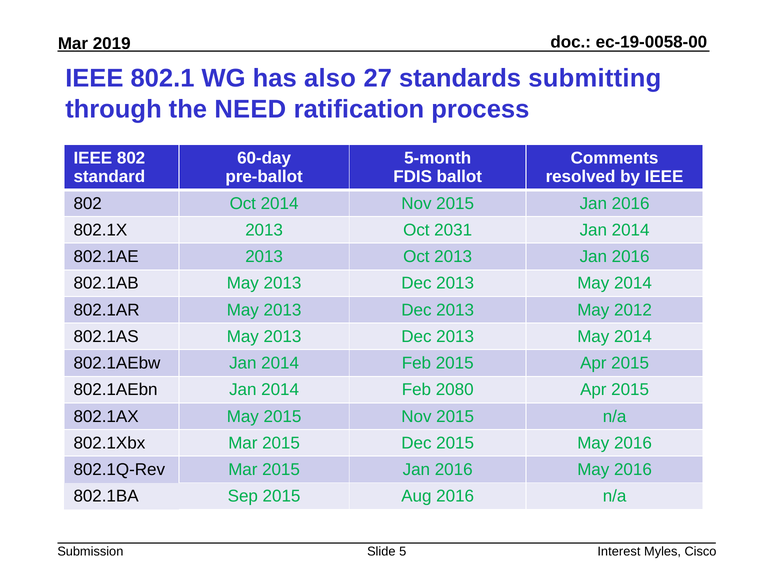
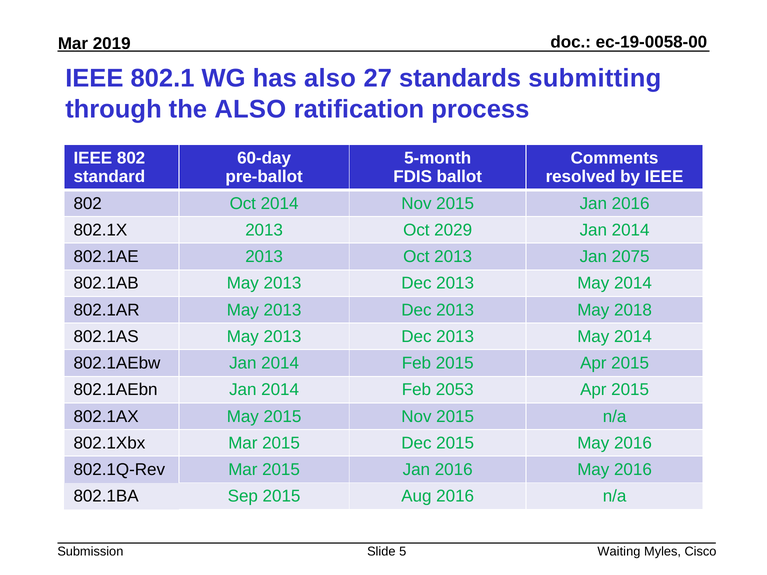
the NEED: NEED -> ALSO
2031: 2031 -> 2029
2013 Jan 2016: 2016 -> 2075
2012: 2012 -> 2018
2080: 2080 -> 2053
Interest: Interest -> Waiting
